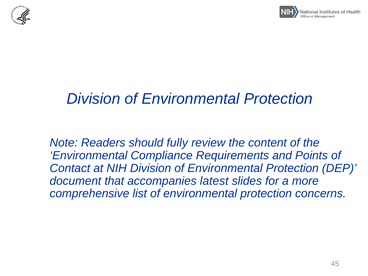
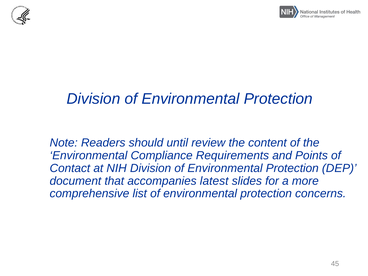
fully: fully -> until
